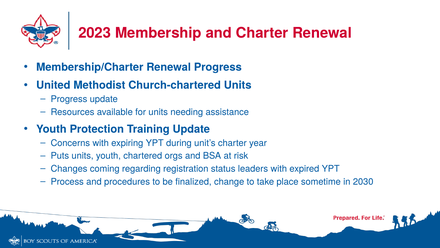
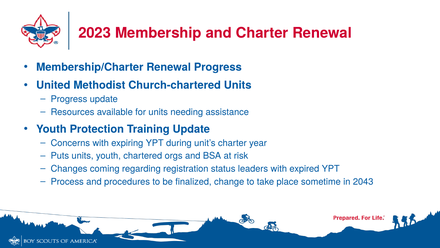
2030: 2030 -> 2043
